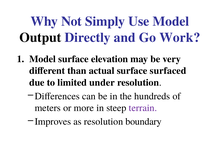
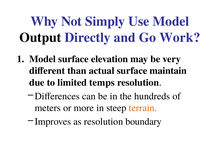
surfaced: surfaced -> maintain
under: under -> temps
terrain colour: purple -> orange
